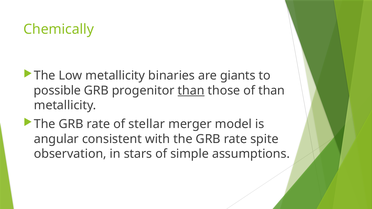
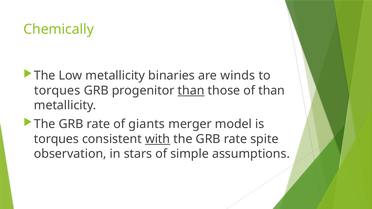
giants: giants -> winds
possible at (57, 91): possible -> torques
stellar: stellar -> giants
angular at (56, 139): angular -> torques
with underline: none -> present
